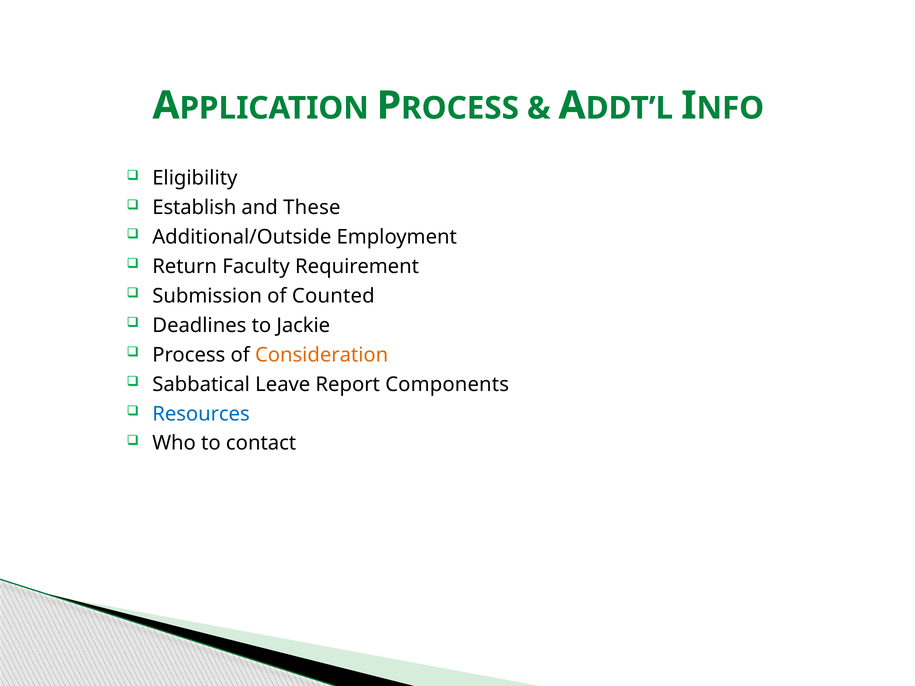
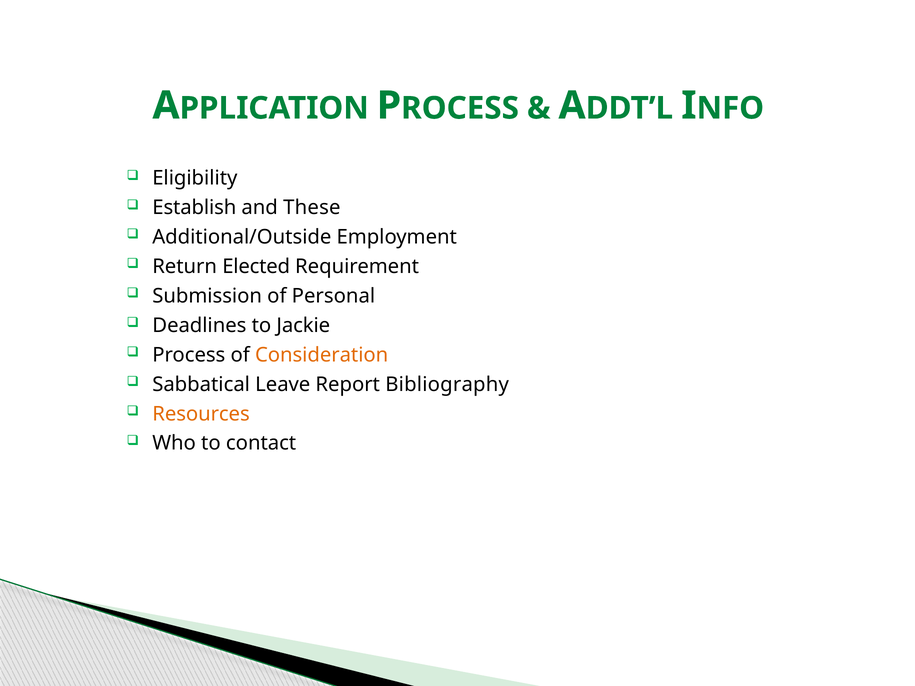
Faculty: Faculty -> Elected
Counted: Counted -> Personal
Components: Components -> Bibliography
Resources colour: blue -> orange
